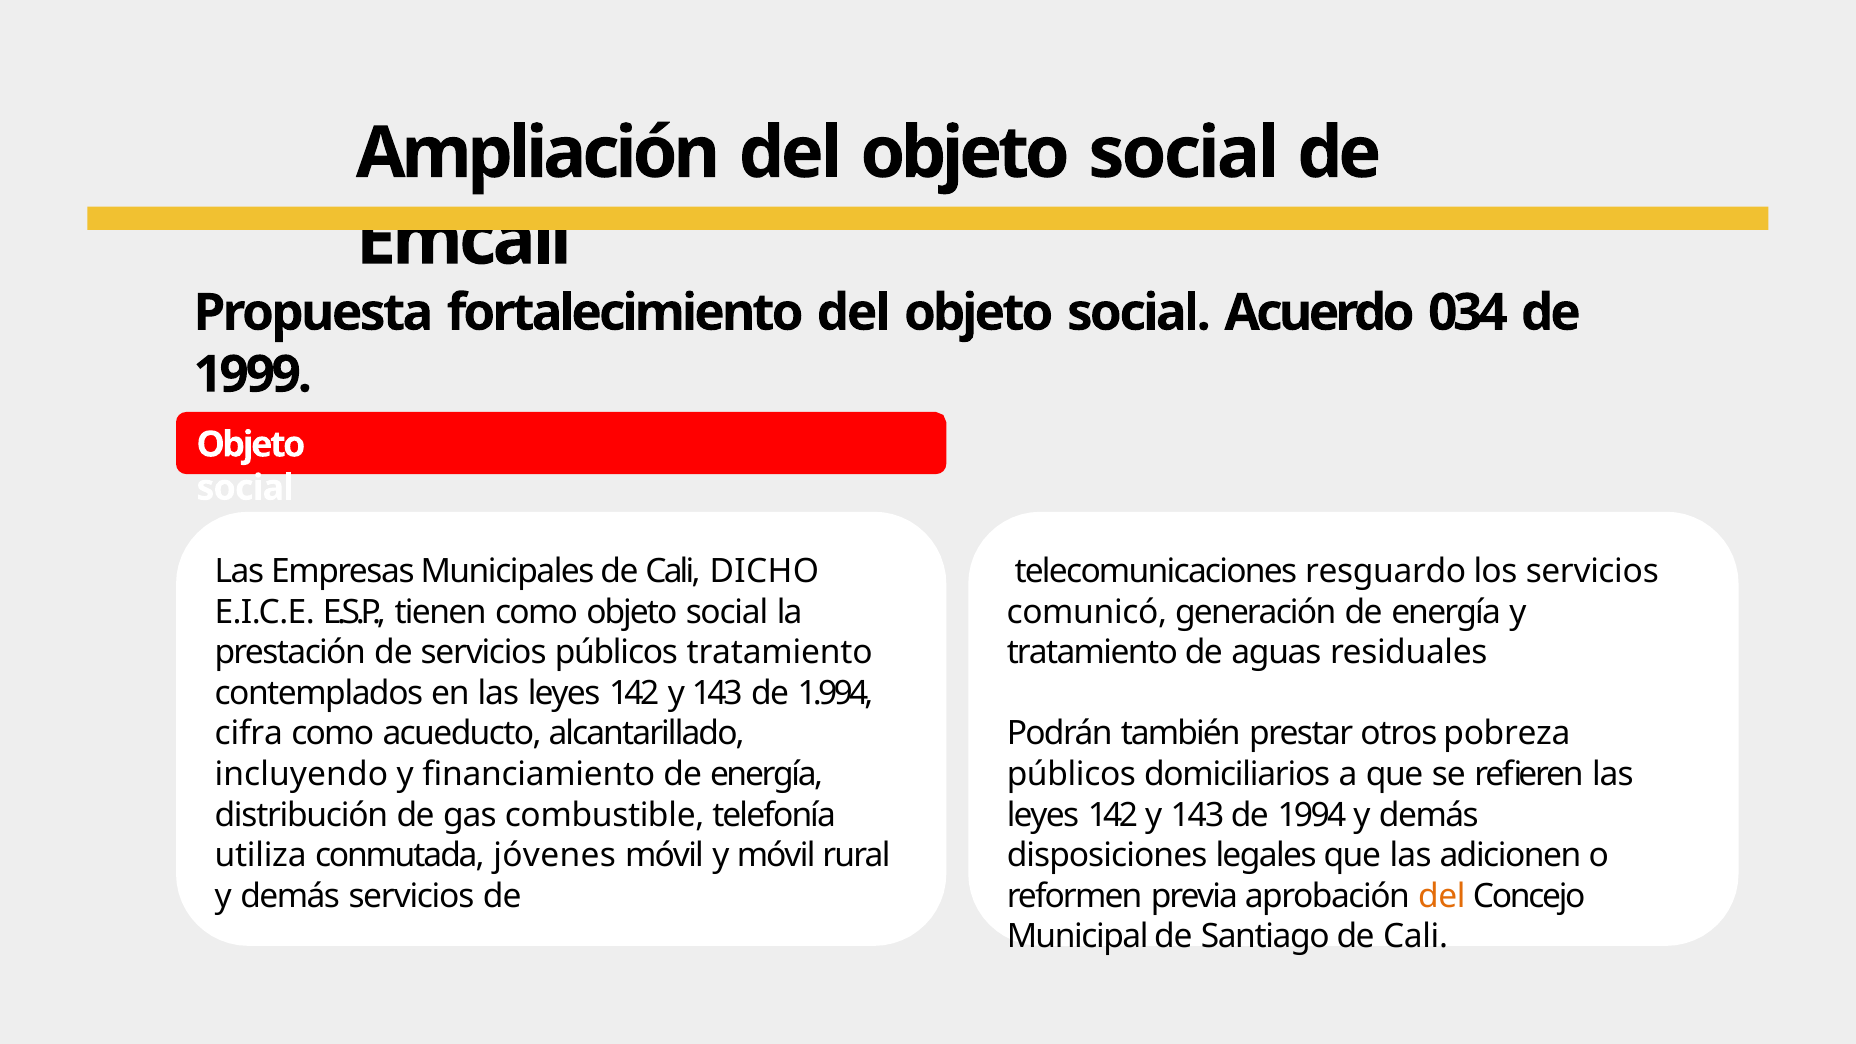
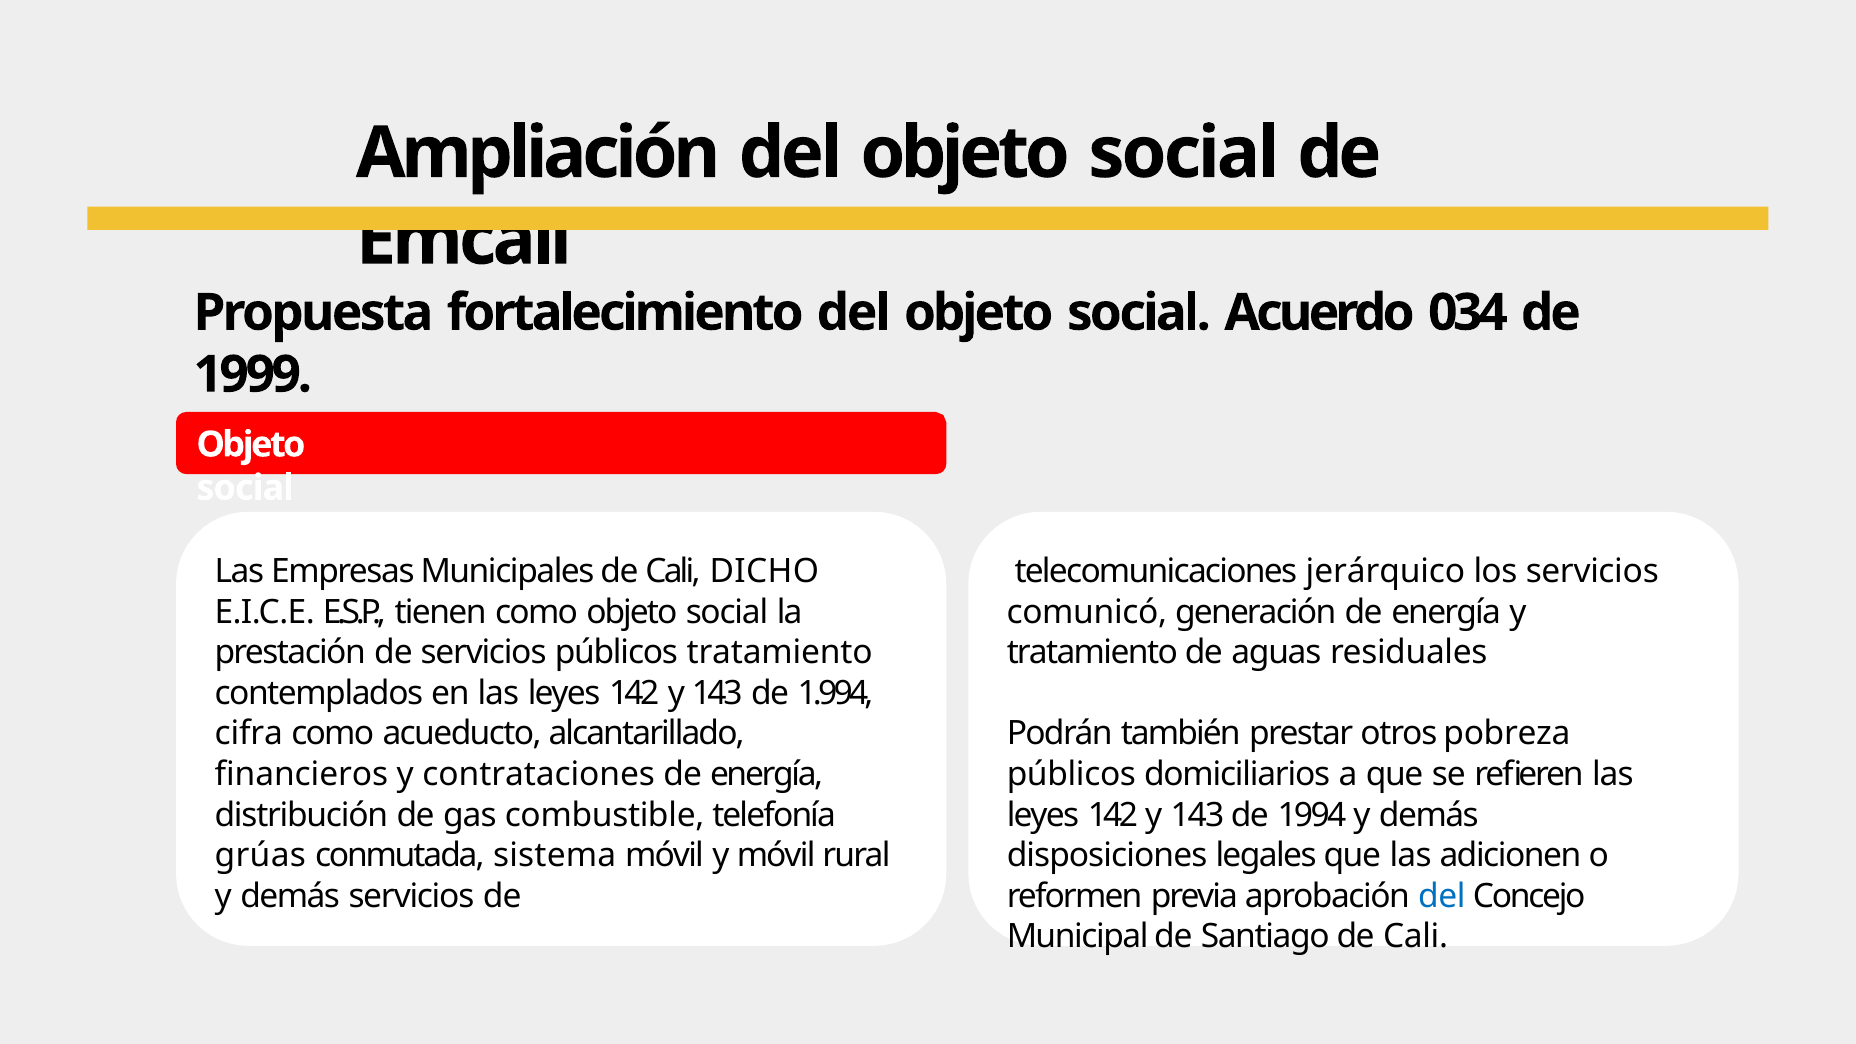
resguardo: resguardo -> jerárquico
incluyendo: incluyendo -> financieros
financiamiento: financiamiento -> contrataciones
utiliza: utiliza -> grúas
jóvenes: jóvenes -> sistema
del at (1442, 896) colour: orange -> blue
